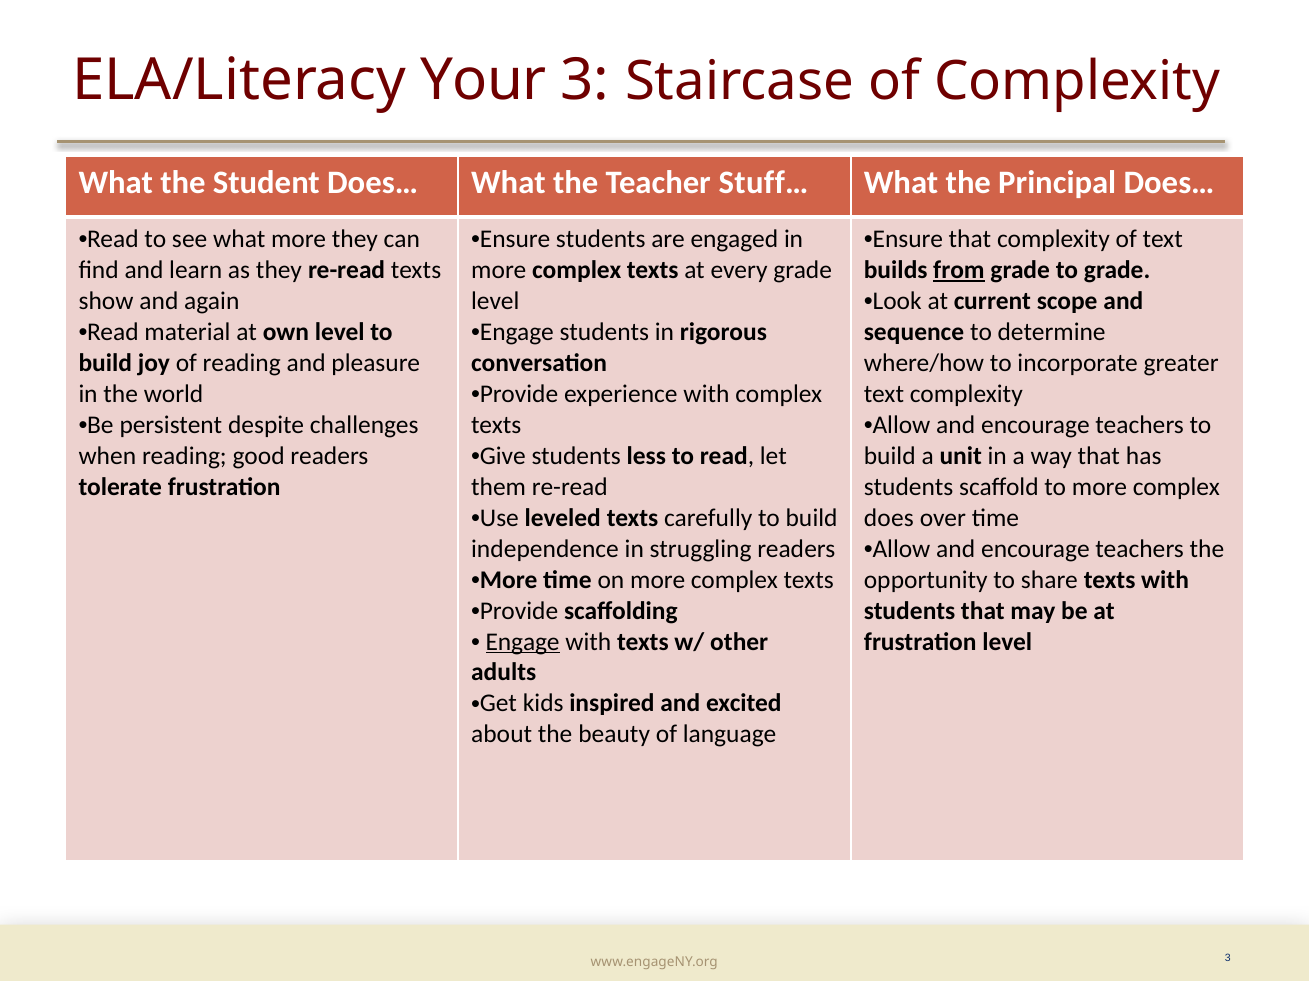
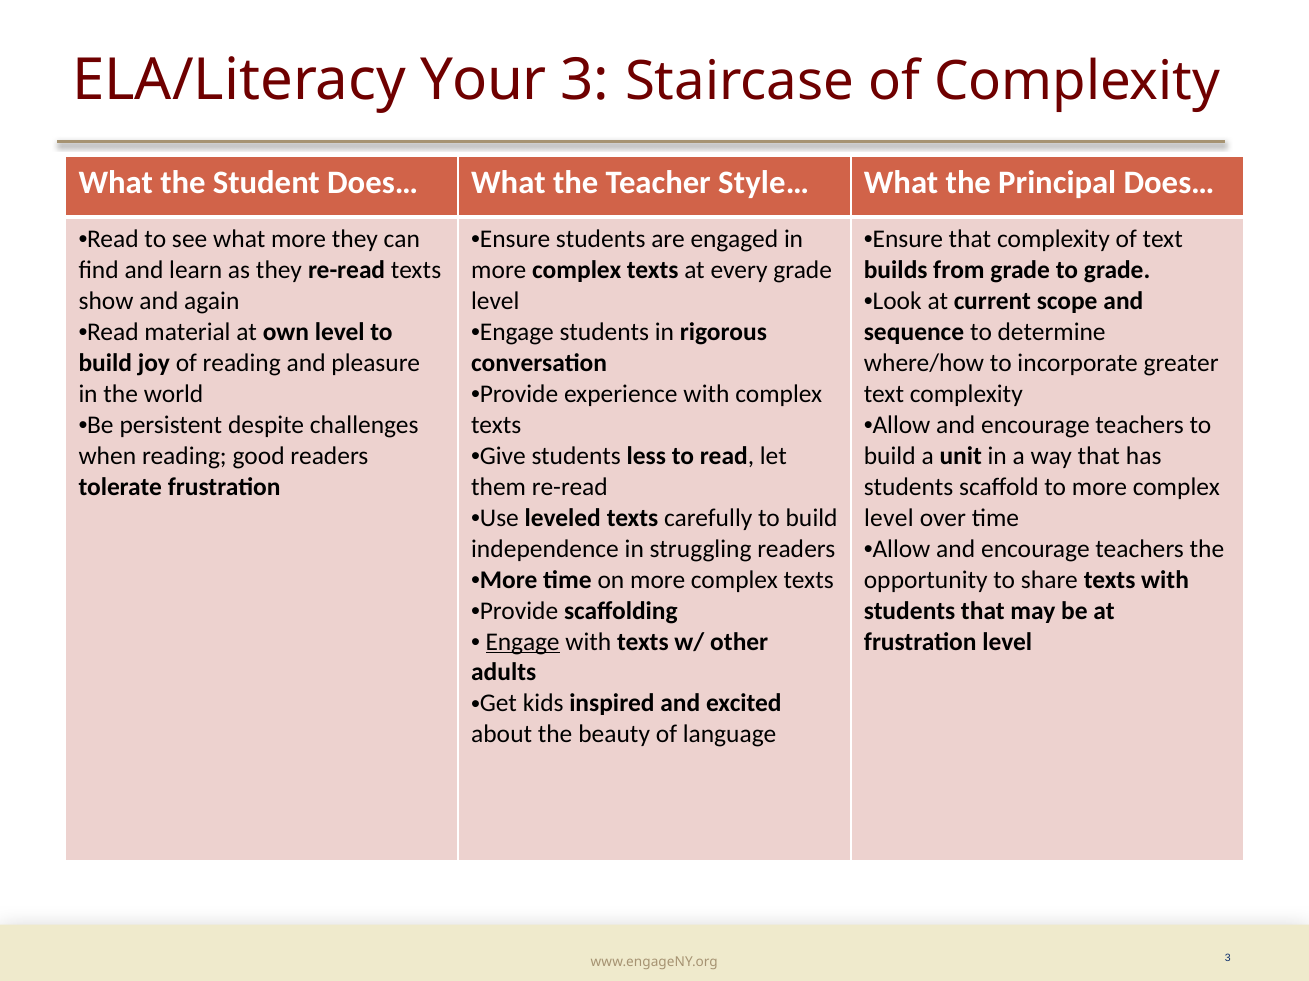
Stuff…: Stuff… -> Style…
from underline: present -> none
does at (889, 518): does -> level
